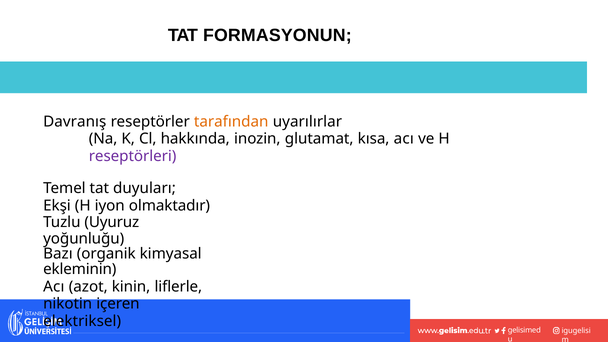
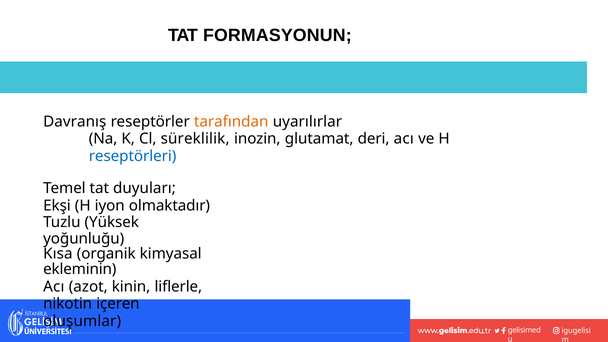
hakkında: hakkında -> süreklilik
kısa: kısa -> deri
reseptörleri colour: purple -> blue
Uyuruz: Uyuruz -> Yüksek
Bazı: Bazı -> Kısa
elektriksel: elektriksel -> oluşumlar
